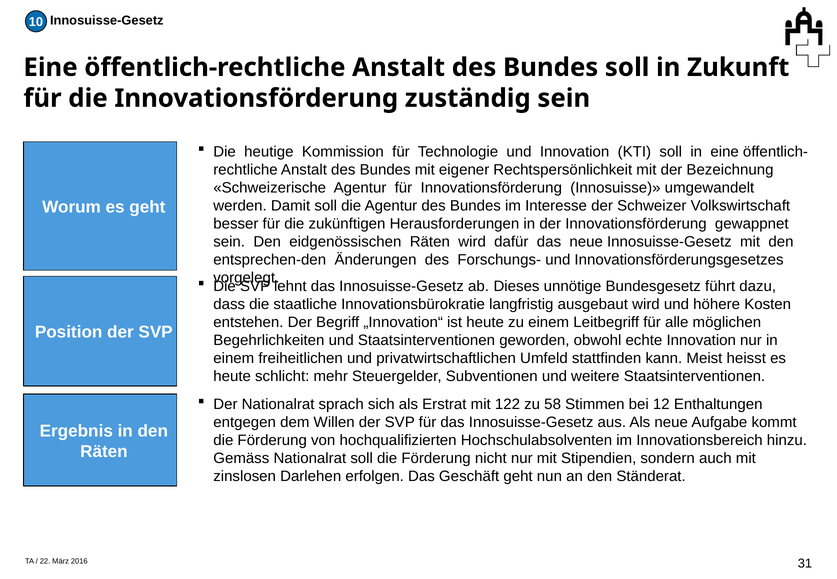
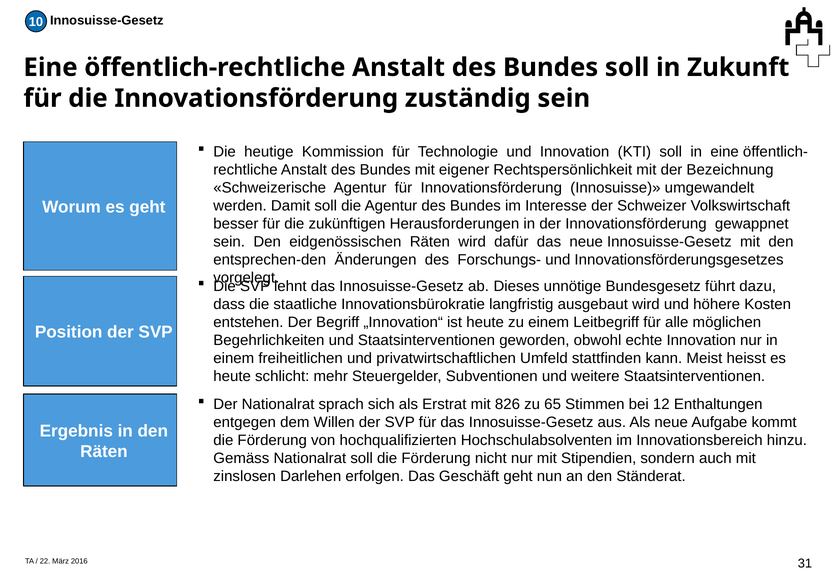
122: 122 -> 826
58: 58 -> 65
